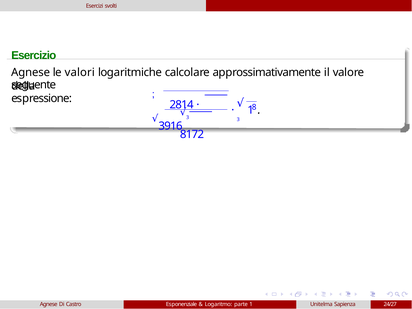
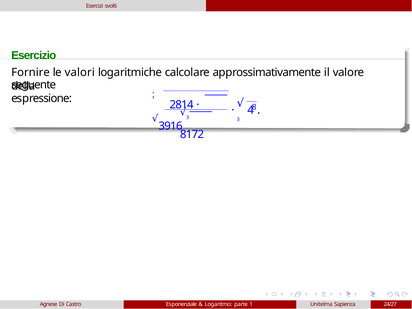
Agnese at (31, 72): Agnese -> Fornire
1 at (251, 110): 1 -> 4
